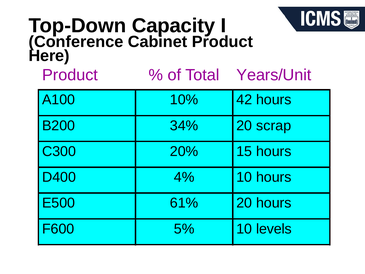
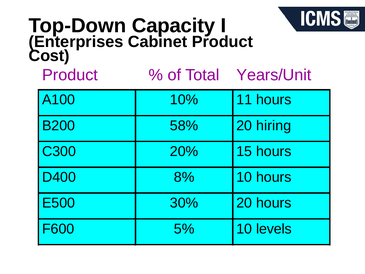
Conference: Conference -> Enterprises
Here: Here -> Cost
42: 42 -> 11
34%: 34% -> 58%
scrap: scrap -> hiring
4%: 4% -> 8%
61%: 61% -> 30%
